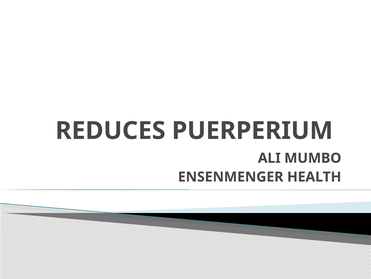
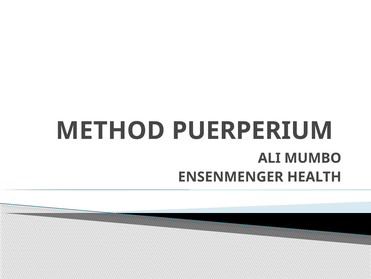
REDUCES: REDUCES -> METHOD
